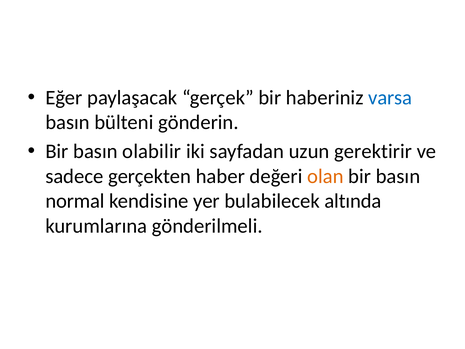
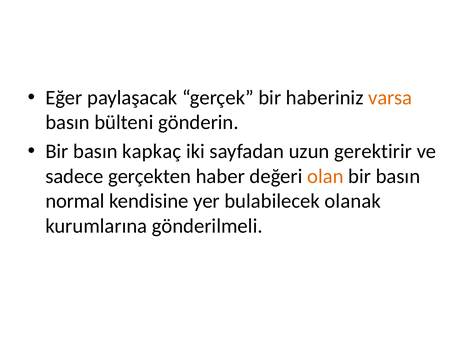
varsa colour: blue -> orange
olabilir: olabilir -> kapkaç
altında: altında -> olanak
